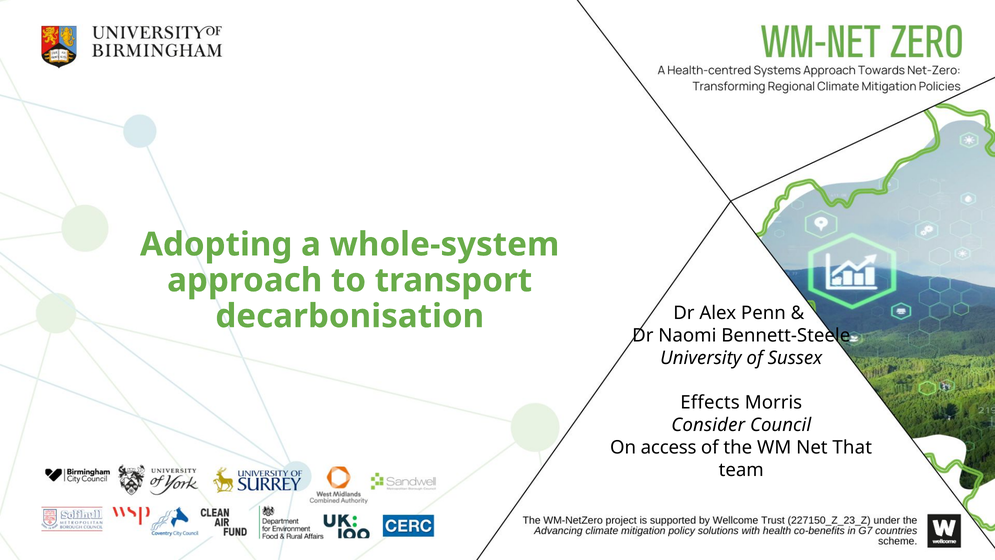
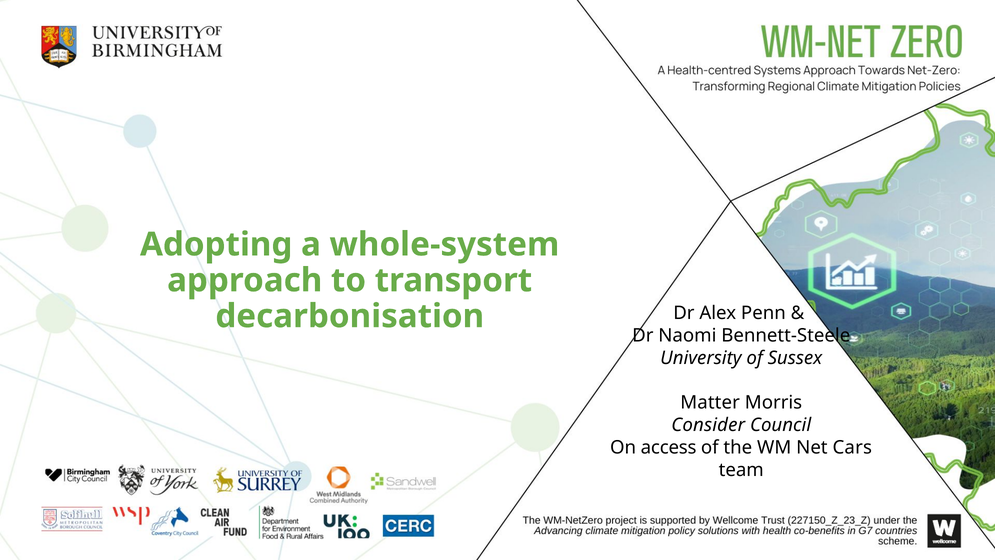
Effects: Effects -> Matter
That: That -> Cars
